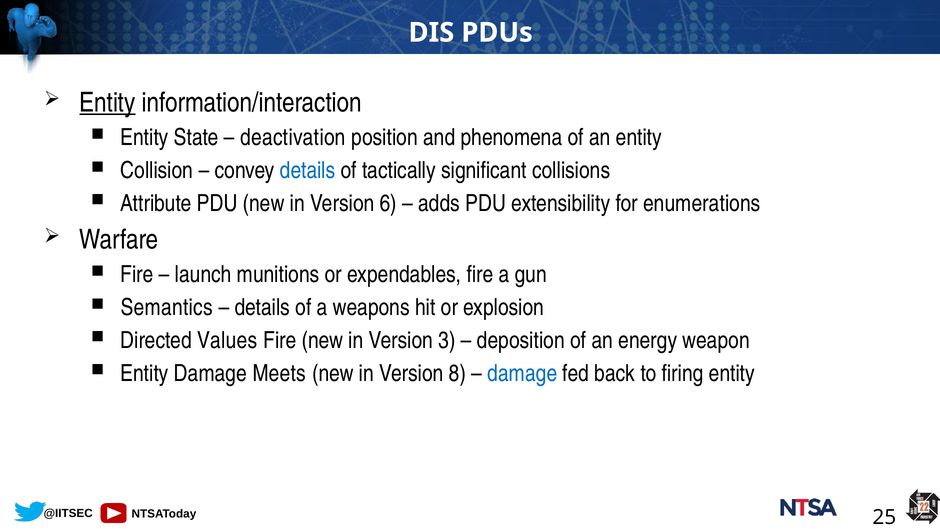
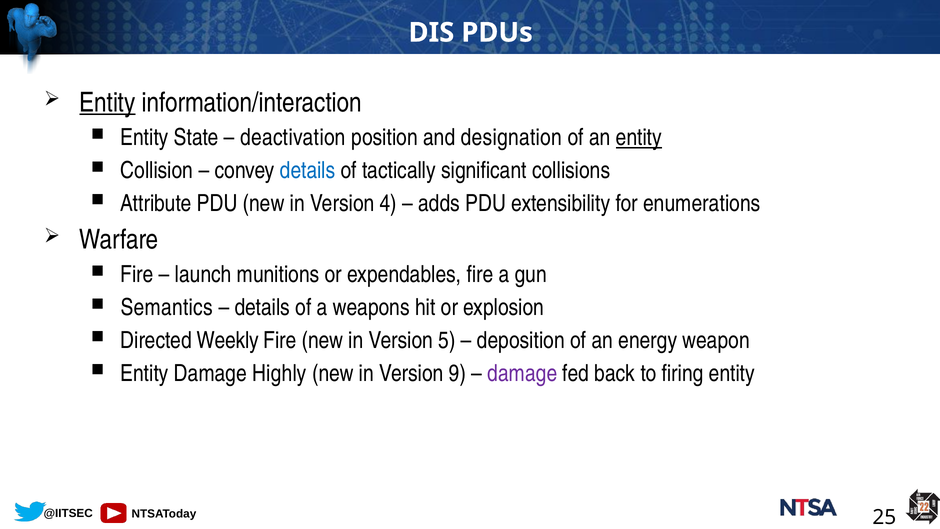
phenomena: phenomena -> designation
entity at (639, 138) underline: none -> present
6: 6 -> 4
Values: Values -> Weekly
3: 3 -> 5
Meets: Meets -> Highly
8: 8 -> 9
damage at (522, 373) colour: blue -> purple
